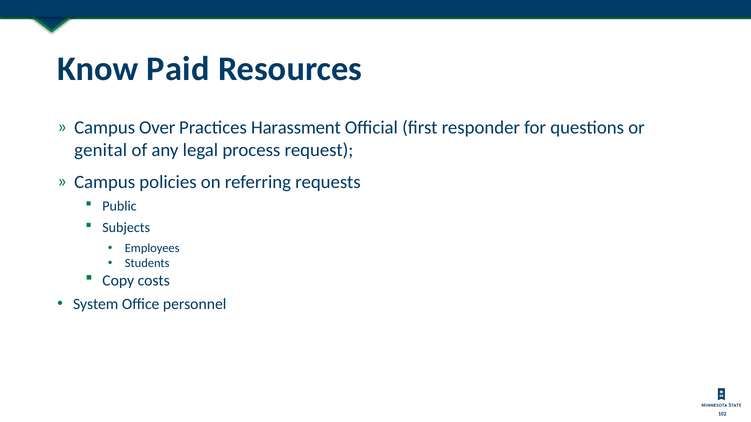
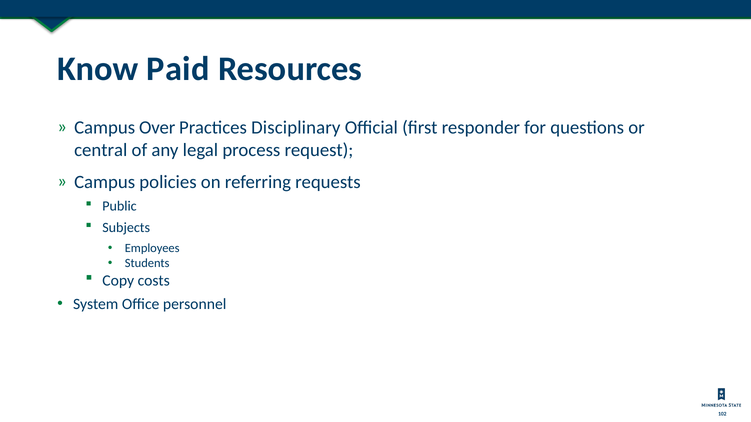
Harassment: Harassment -> Disciplinary
genital: genital -> central
